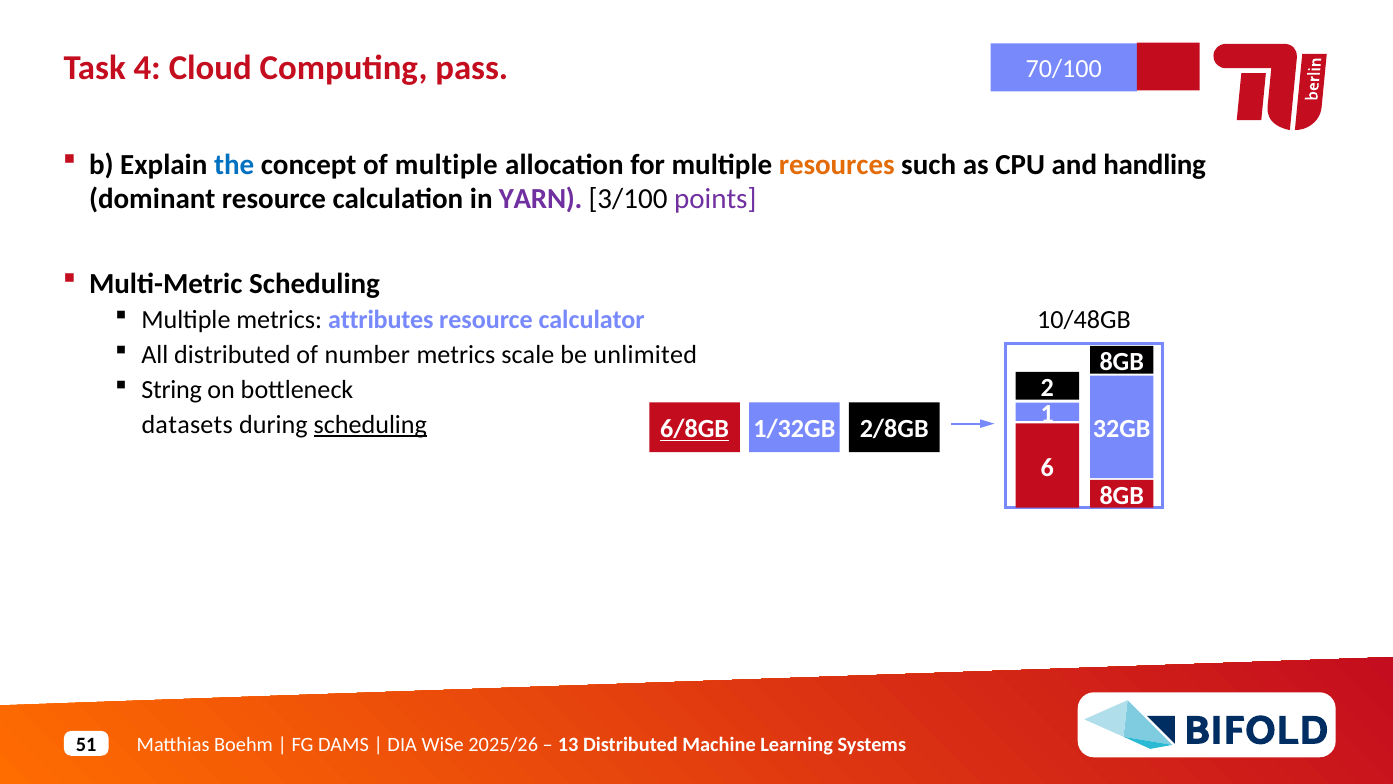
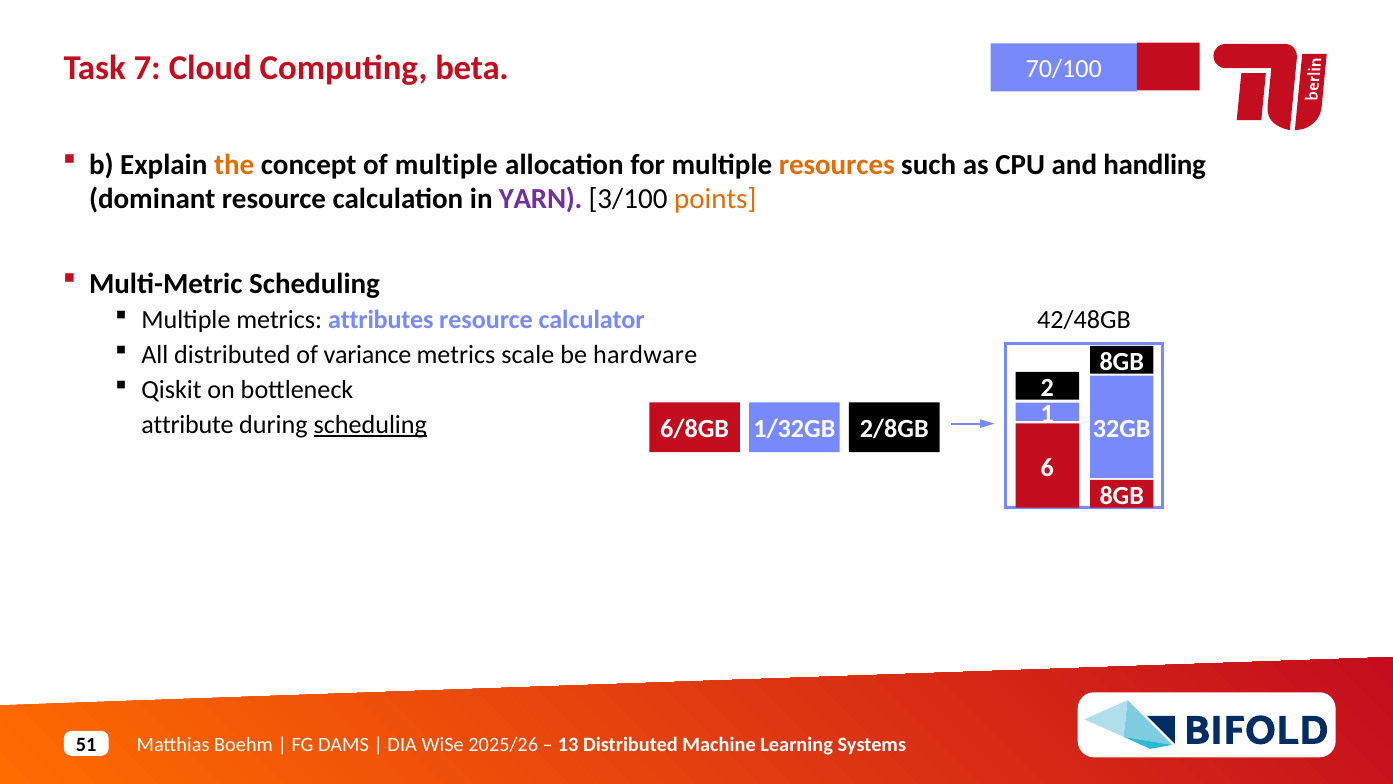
4: 4 -> 7
pass: pass -> beta
the colour: blue -> orange
points colour: purple -> orange
10/48GB: 10/48GB -> 42/48GB
number: number -> variance
unlimited: unlimited -> hardware
String: String -> Qiskit
datasets: datasets -> attribute
6/8GB underline: present -> none
